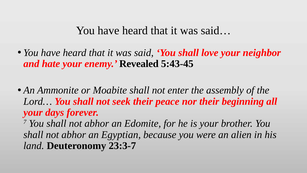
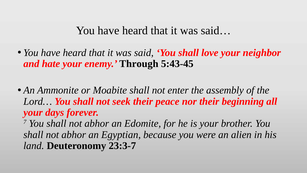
Revealed: Revealed -> Through
